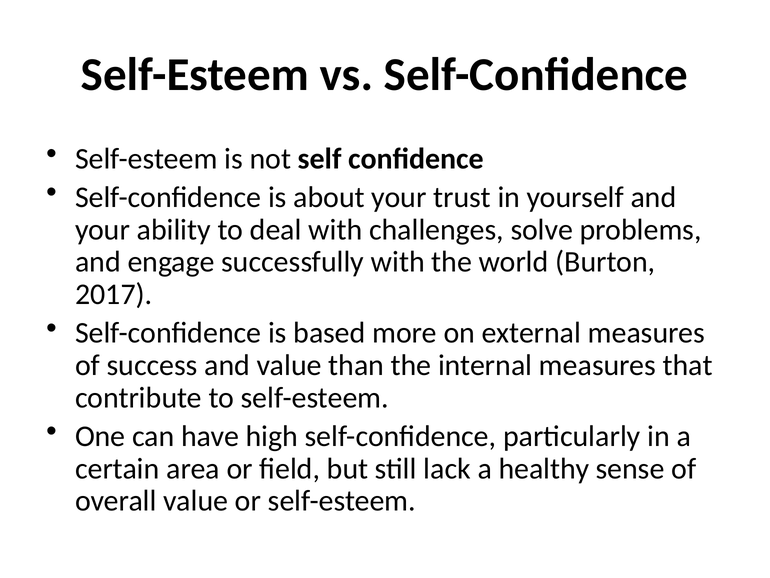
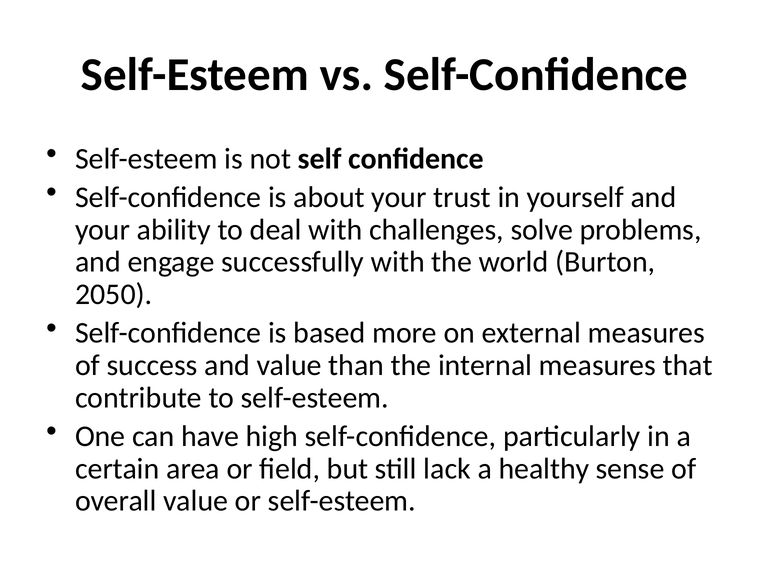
2017: 2017 -> 2050
